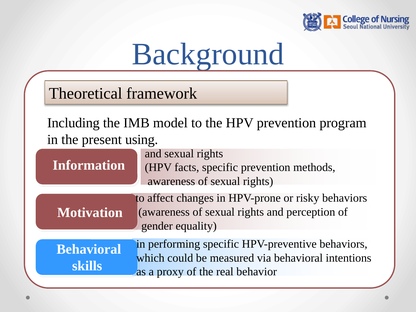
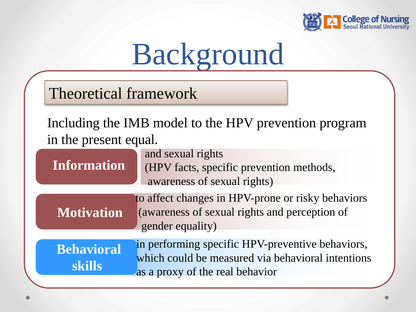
using: using -> equal
